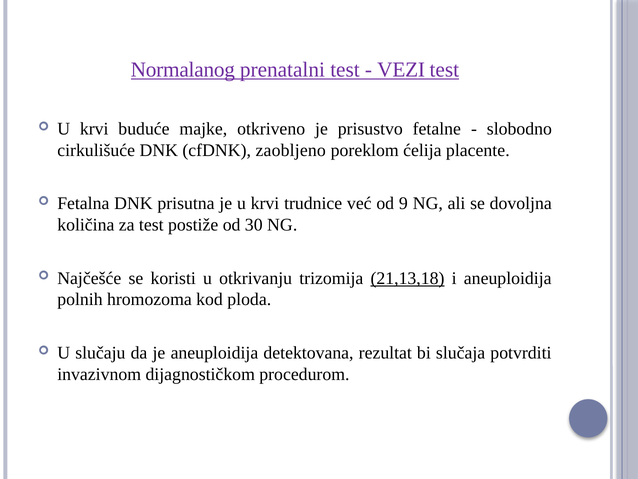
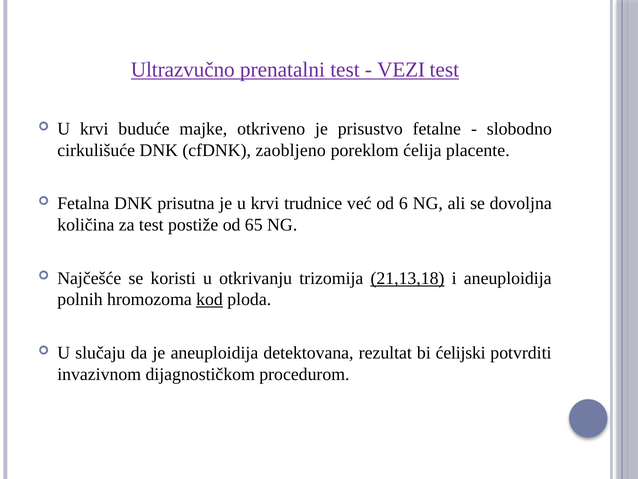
Normalanog: Normalanog -> Ultrazvučno
9: 9 -> 6
30: 30 -> 65
kod underline: none -> present
slučaja: slučaja -> ćelijski
